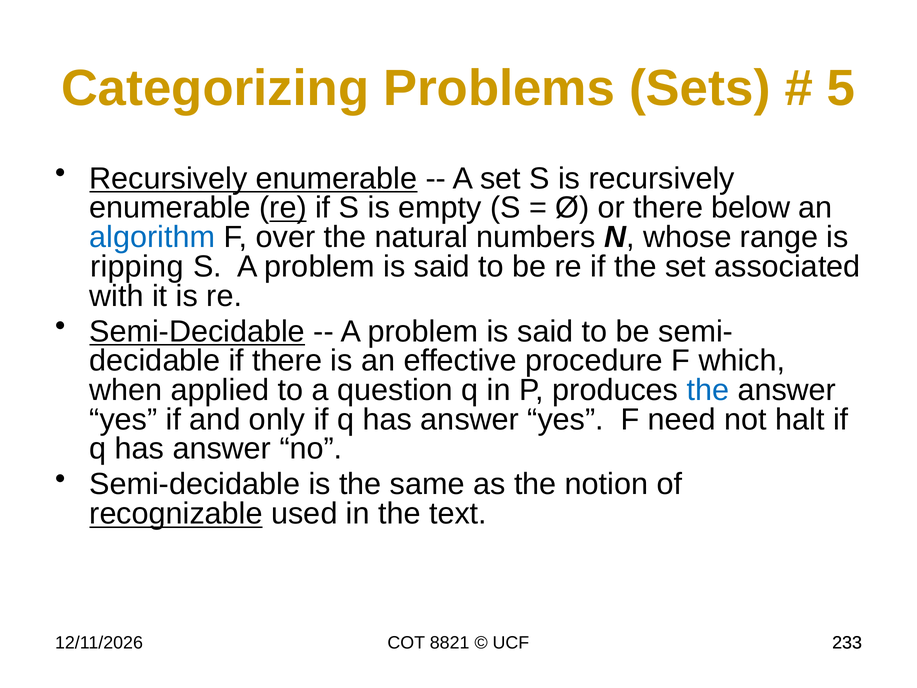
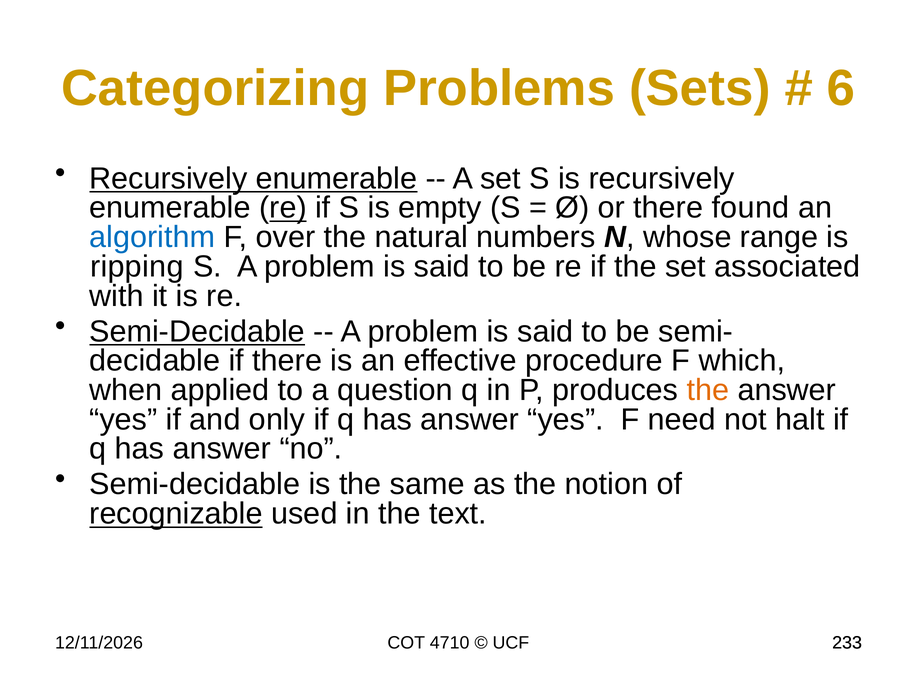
5: 5 -> 6
below: below -> found
the at (708, 390) colour: blue -> orange
8821: 8821 -> 4710
